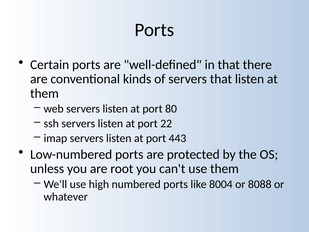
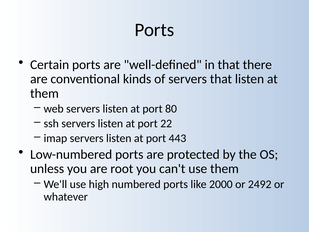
8004: 8004 -> 2000
8088: 8088 -> 2492
